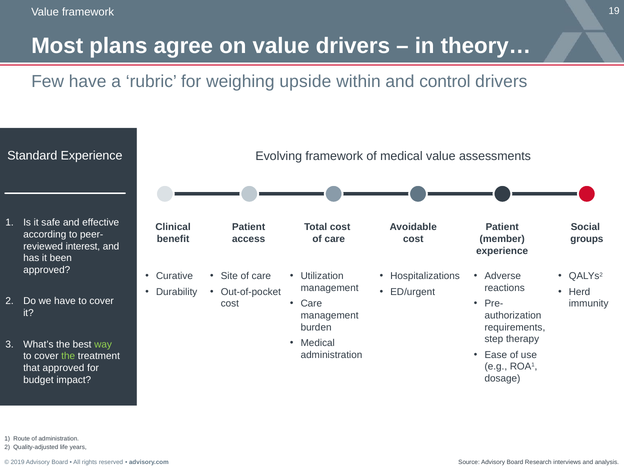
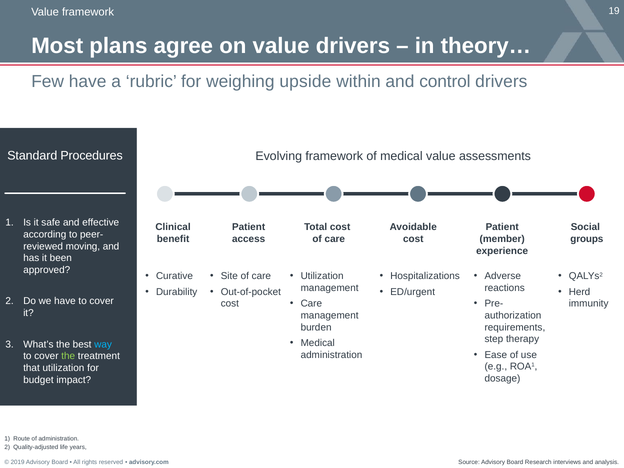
Standard Experience: Experience -> Procedures
interest: interest -> moving
way colour: light green -> light blue
that approved: approved -> utilization
